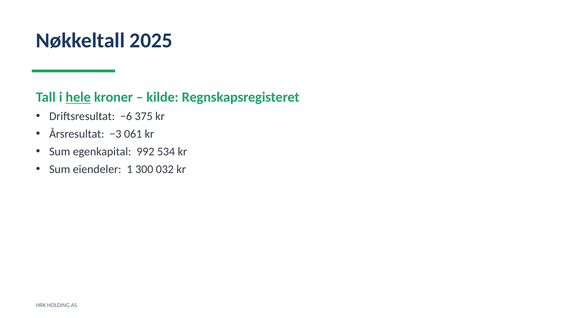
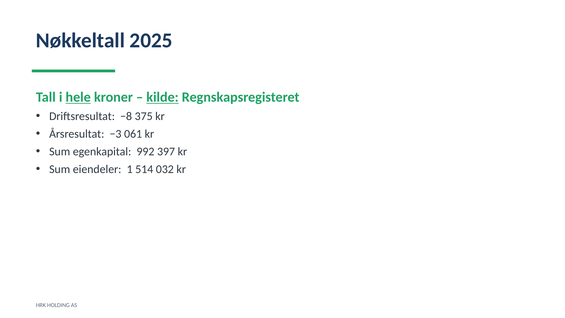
kilde underline: none -> present
−6: −6 -> −8
534: 534 -> 397
300: 300 -> 514
